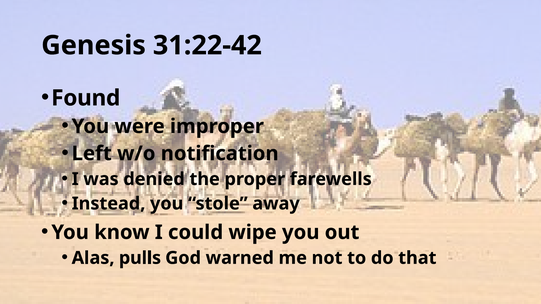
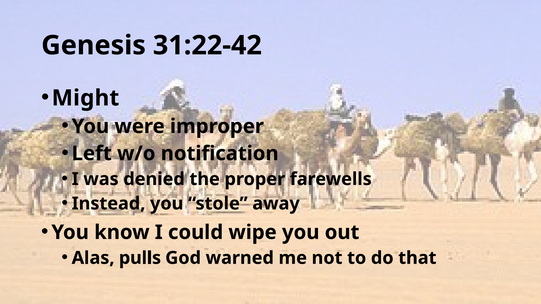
Found: Found -> Might
